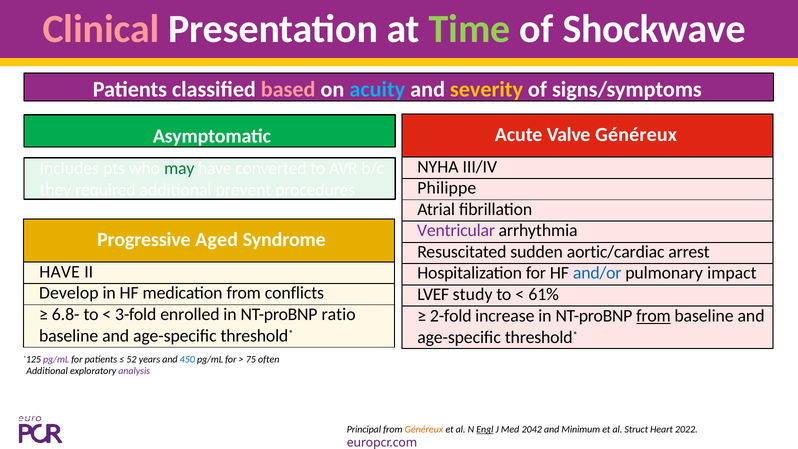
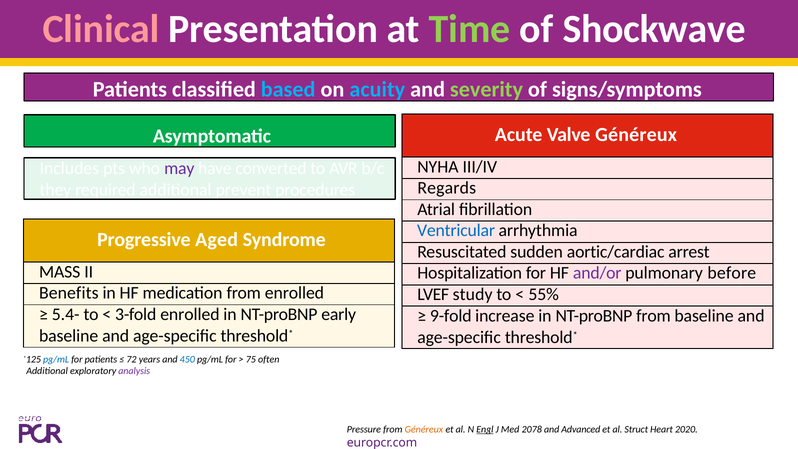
based colour: pink -> light blue
severity colour: yellow -> light green
may colour: green -> purple
Philippe: Philippe -> Regards
Ventricular colour: purple -> blue
HAVE at (60, 272): HAVE -> MASS
and/or colour: blue -> purple
impact: impact -> before
Develop: Develop -> Benefits
from conflicts: conflicts -> enrolled
61%: 61% -> 55%
6.8-: 6.8- -> 5.4-
ratio: ratio -> early
2-fold: 2-fold -> 9-fold
from at (653, 316) underline: present -> none
pg/mL at (56, 359) colour: purple -> blue
52: 52 -> 72
Principal: Principal -> Pressure
2042: 2042 -> 2078
Minimum: Minimum -> Advanced
2022: 2022 -> 2020
